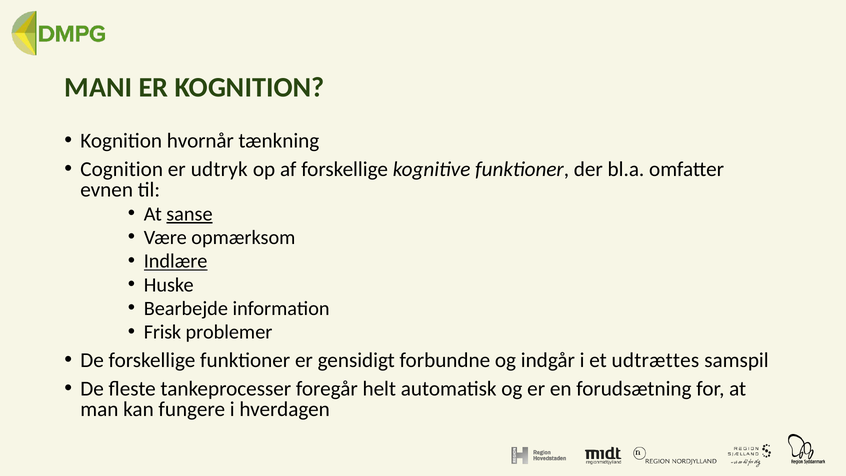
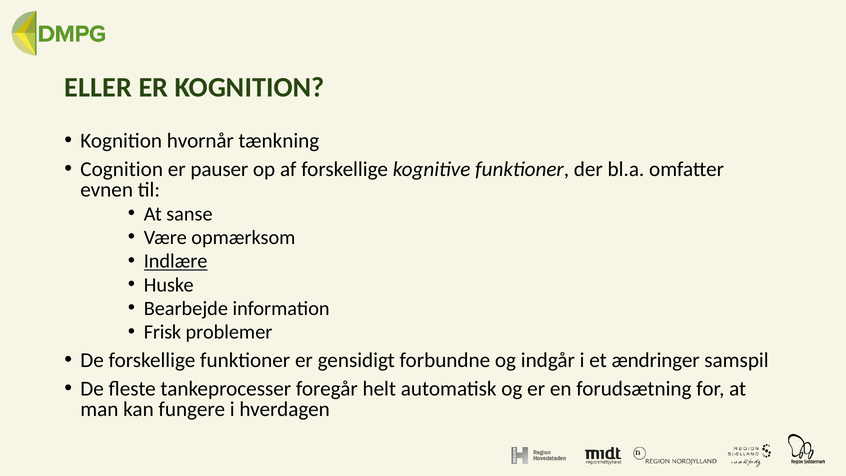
MANI: MANI -> ELLER
udtryk: udtryk -> pauser
sanse underline: present -> none
udtrættes: udtrættes -> ændringer
